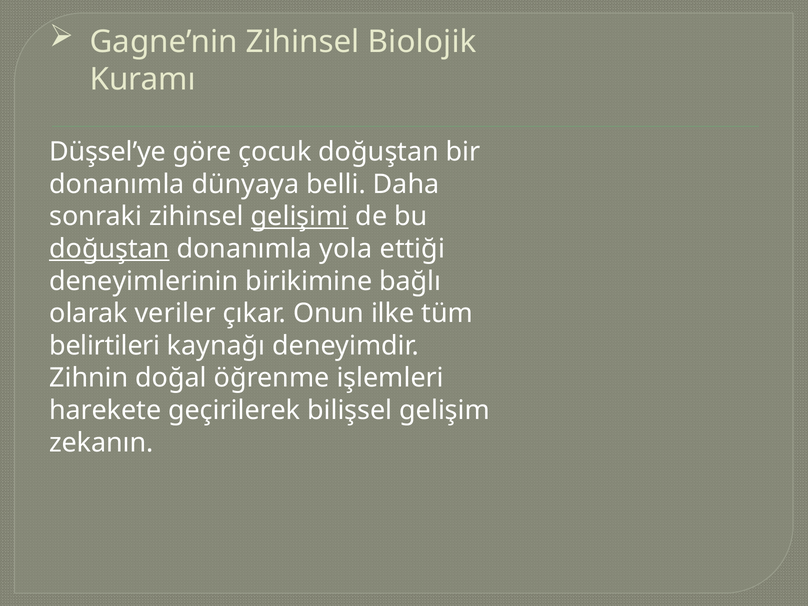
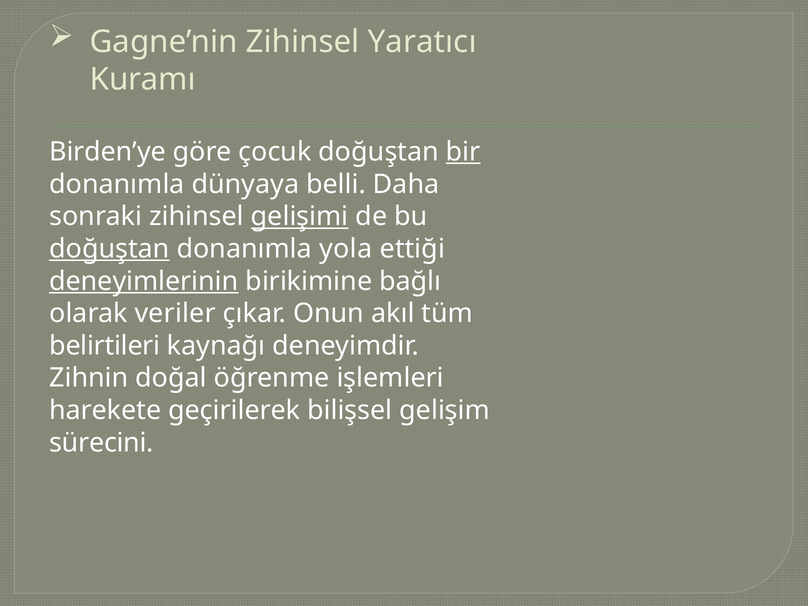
Biolojik: Biolojik -> Yaratıcı
Düşsel’ye: Düşsel’ye -> Birden’ye
bir underline: none -> present
deneyimlerinin underline: none -> present
ilke: ilke -> akıl
zekanın: zekanın -> sürecini
